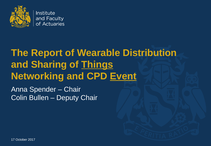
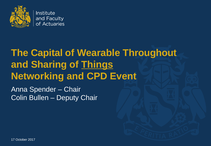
Report: Report -> Capital
Distribution: Distribution -> Throughout
Event underline: present -> none
